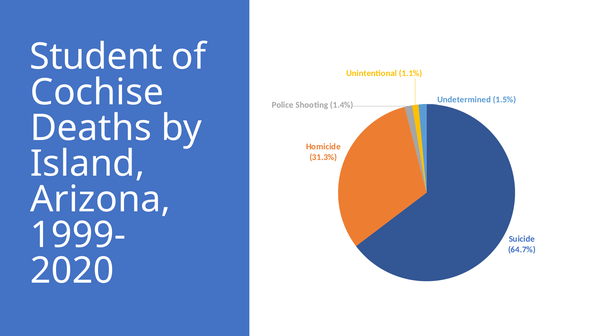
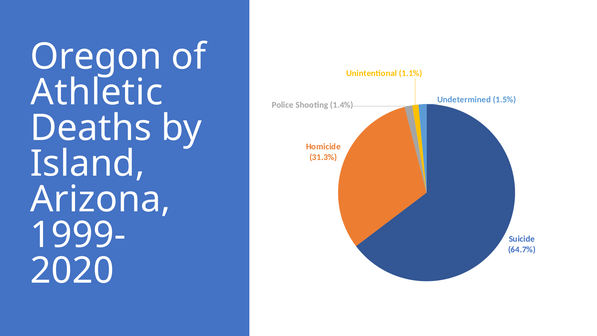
Student: Student -> Oregon
Cochise: Cochise -> Athletic
